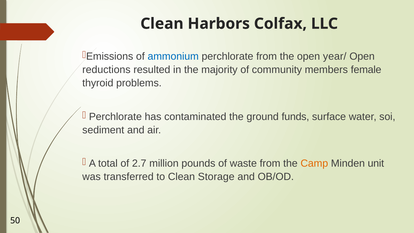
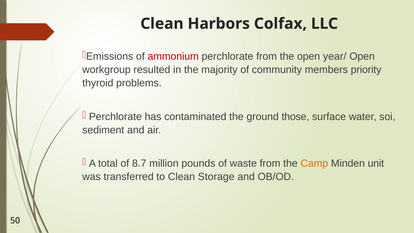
ammonium colour: blue -> red
reductions: reductions -> workgroup
female: female -> priority
funds: funds -> those
2.7: 2.7 -> 8.7
